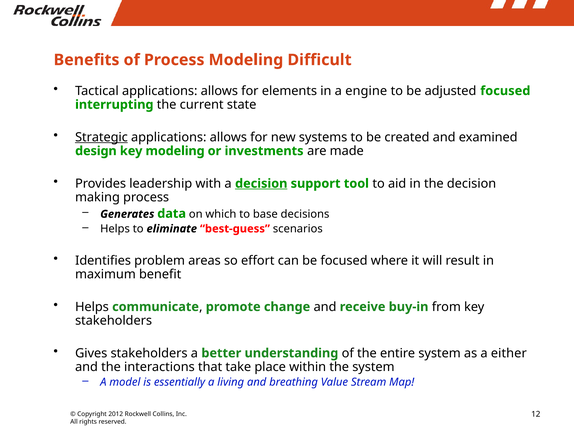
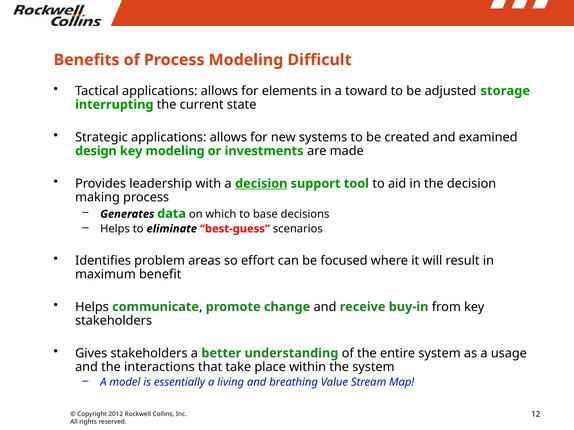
engine: engine -> toward
adjusted focused: focused -> storage
Strategic underline: present -> none
either: either -> usage
